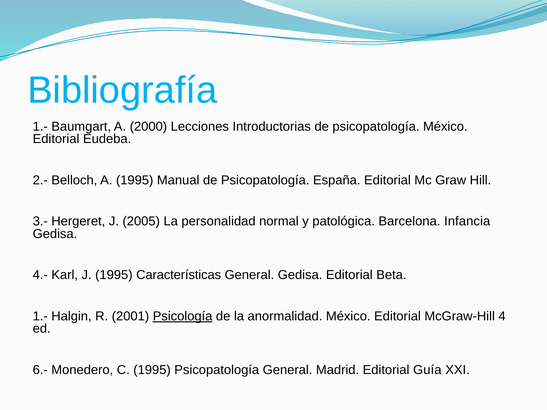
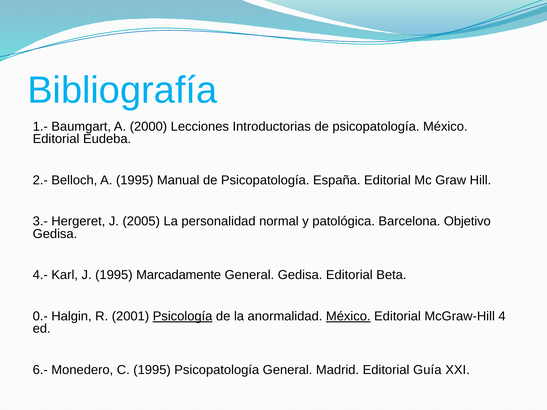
Infancia: Infancia -> Objetivo
Características: Características -> Marcadamente
1.- at (40, 316): 1.- -> 0.-
México at (348, 316) underline: none -> present
